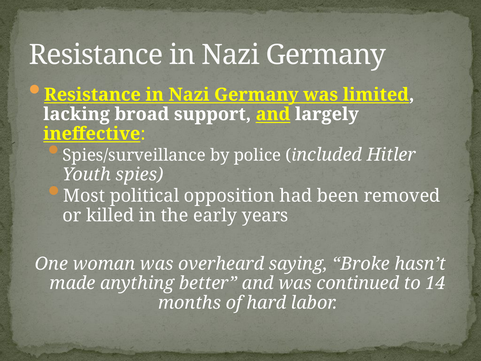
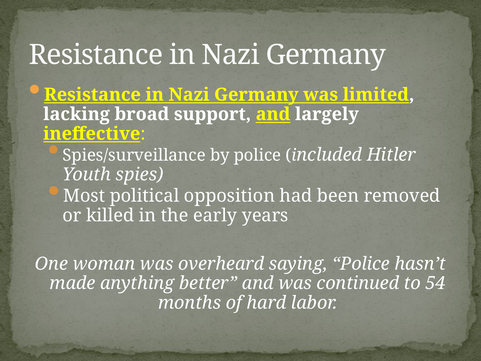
saying Broke: Broke -> Police
14: 14 -> 54
